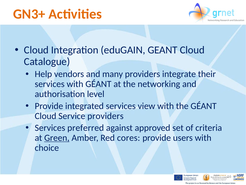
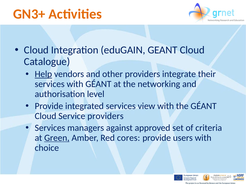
Help underline: none -> present
many: many -> other
preferred: preferred -> managers
